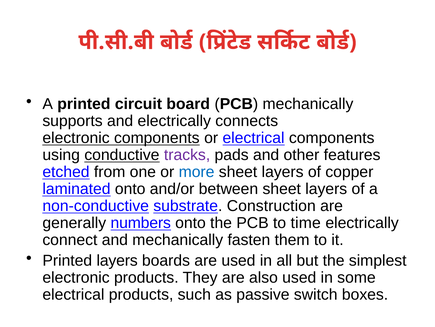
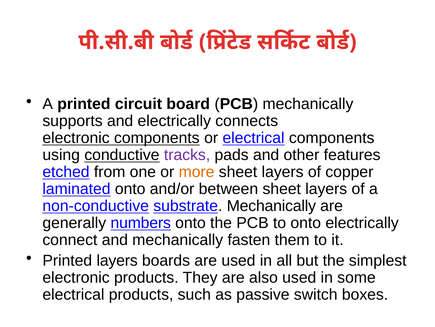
more colour: blue -> orange
substrate Construction: Construction -> Mechanically
to time: time -> onto
